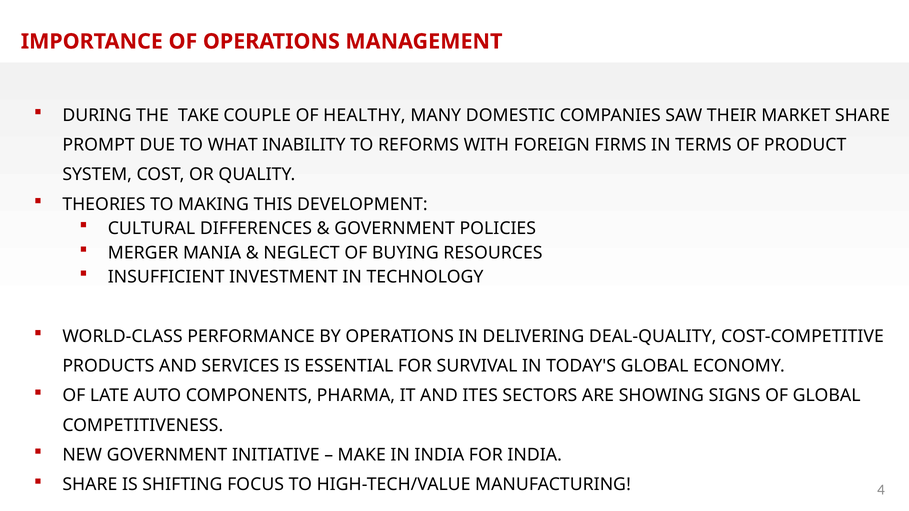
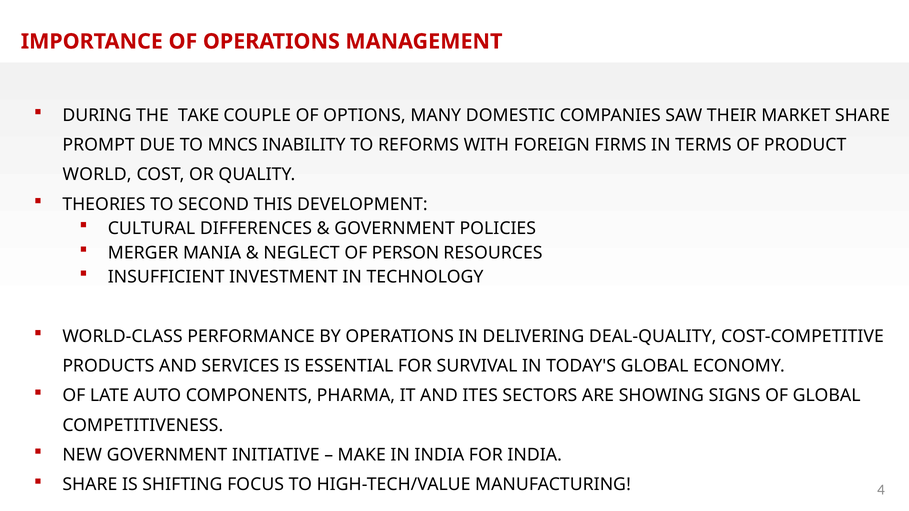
HEALTHY: HEALTHY -> OPTIONS
WHAT: WHAT -> MNCS
SYSTEM: SYSTEM -> WORLD
MAKING: MAKING -> SECOND
BUYING: BUYING -> PERSON
